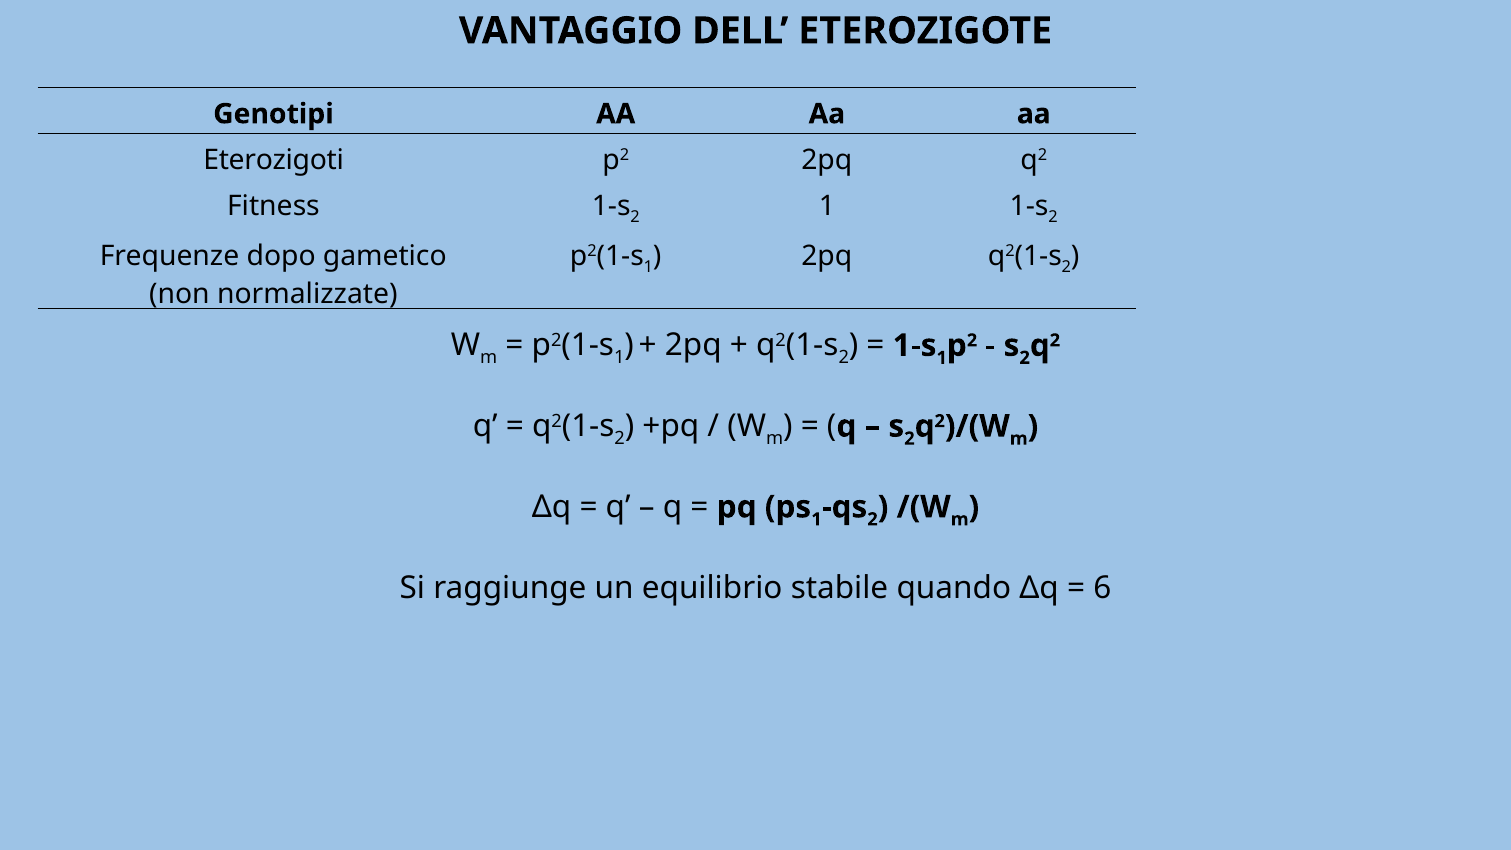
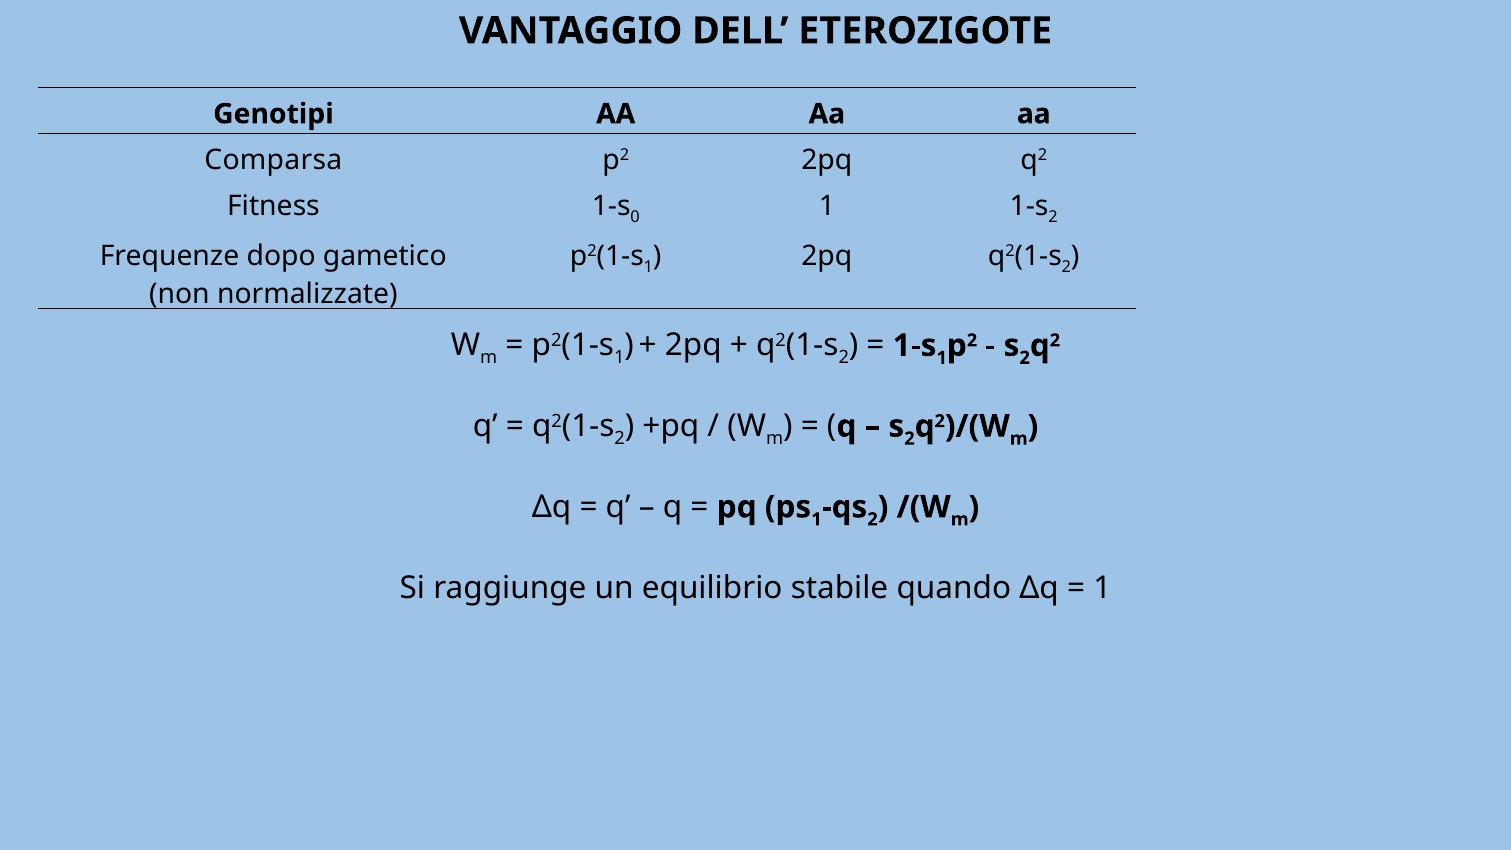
Eterozigoti: Eterozigoti -> Comparsa
2 at (635, 217): 2 -> 0
6 at (1102, 588): 6 -> 1
